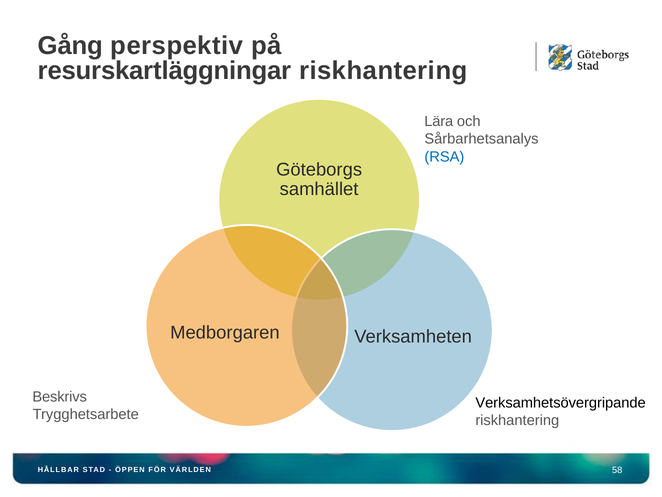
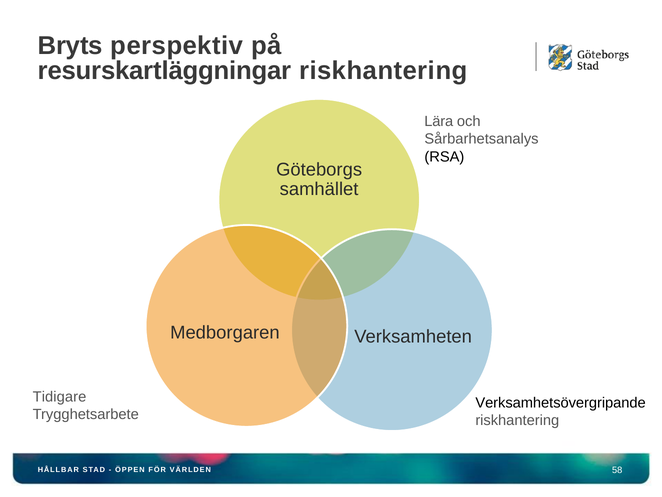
Gång: Gång -> Bryts
RSA colour: blue -> black
Beskrivs: Beskrivs -> Tidigare
